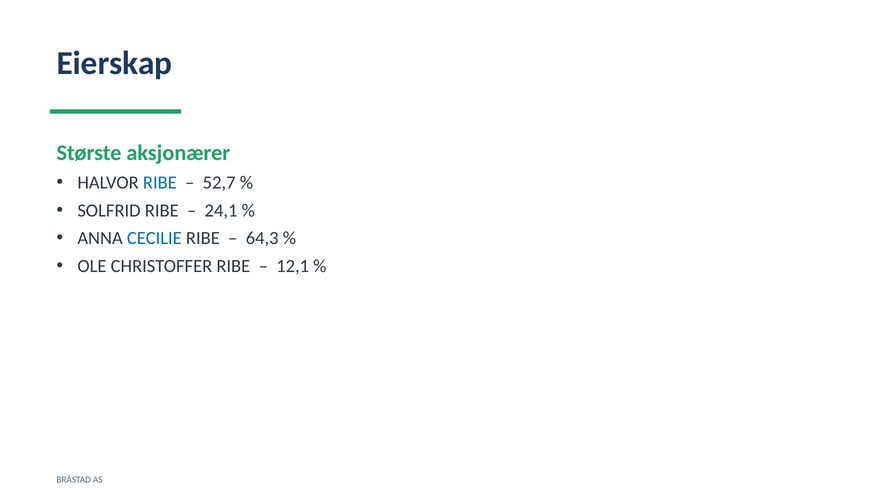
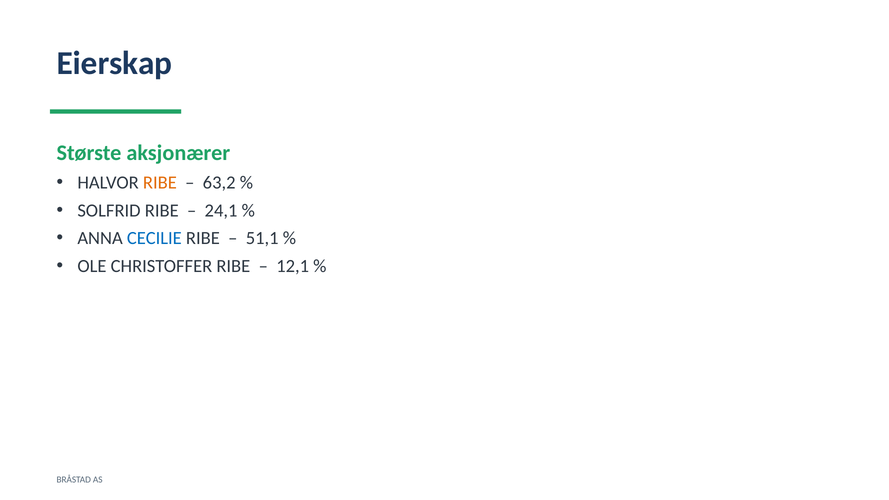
RIBE at (160, 183) colour: blue -> orange
52,7: 52,7 -> 63,2
64,3: 64,3 -> 51,1
